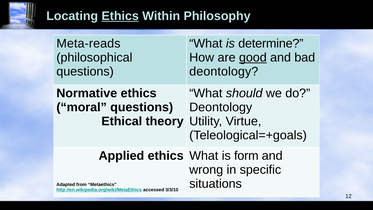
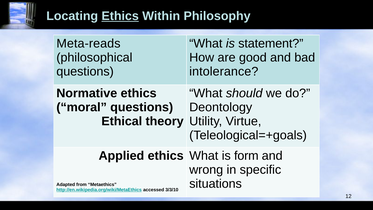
determine: determine -> statement
good underline: present -> none
deontology at (224, 71): deontology -> intolerance
